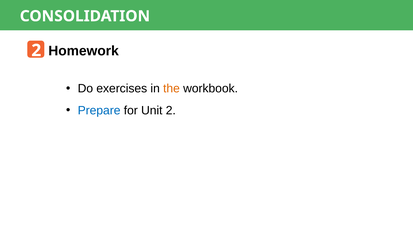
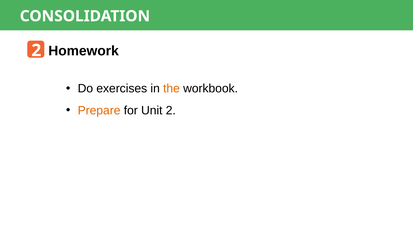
Prepare colour: blue -> orange
